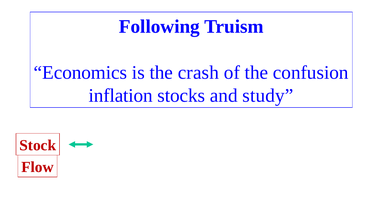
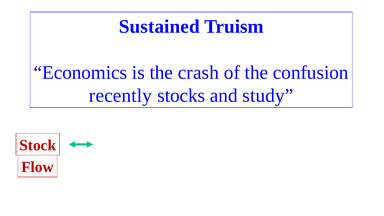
Following: Following -> Sustained
inflation: inflation -> recently
